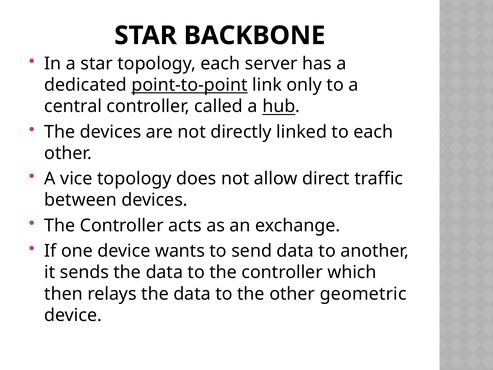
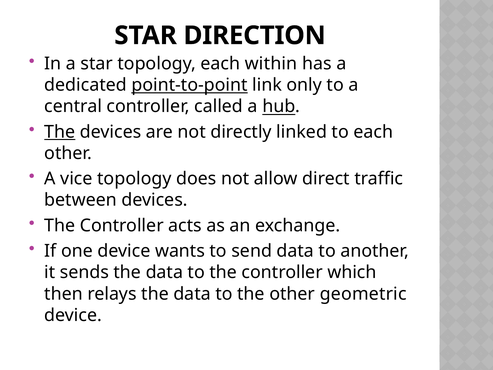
BACKBONE: BACKBONE -> DIRECTION
server: server -> within
The at (60, 132) underline: none -> present
